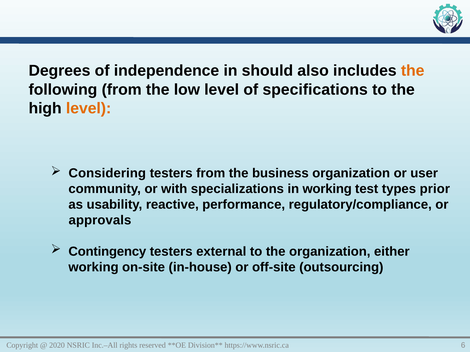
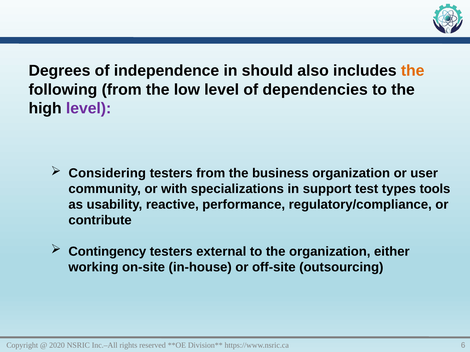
specifications: specifications -> dependencies
level at (89, 108) colour: orange -> purple
in working: working -> support
prior: prior -> tools
approvals: approvals -> contribute
